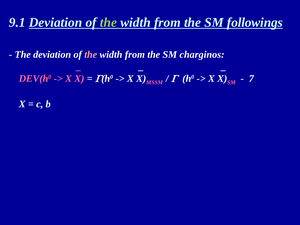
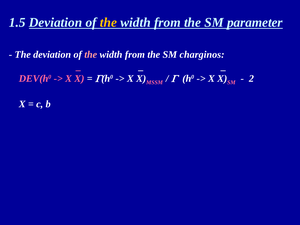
9.1: 9.1 -> 1.5
the at (108, 22) colour: light green -> yellow
followings: followings -> parameter
7: 7 -> 2
